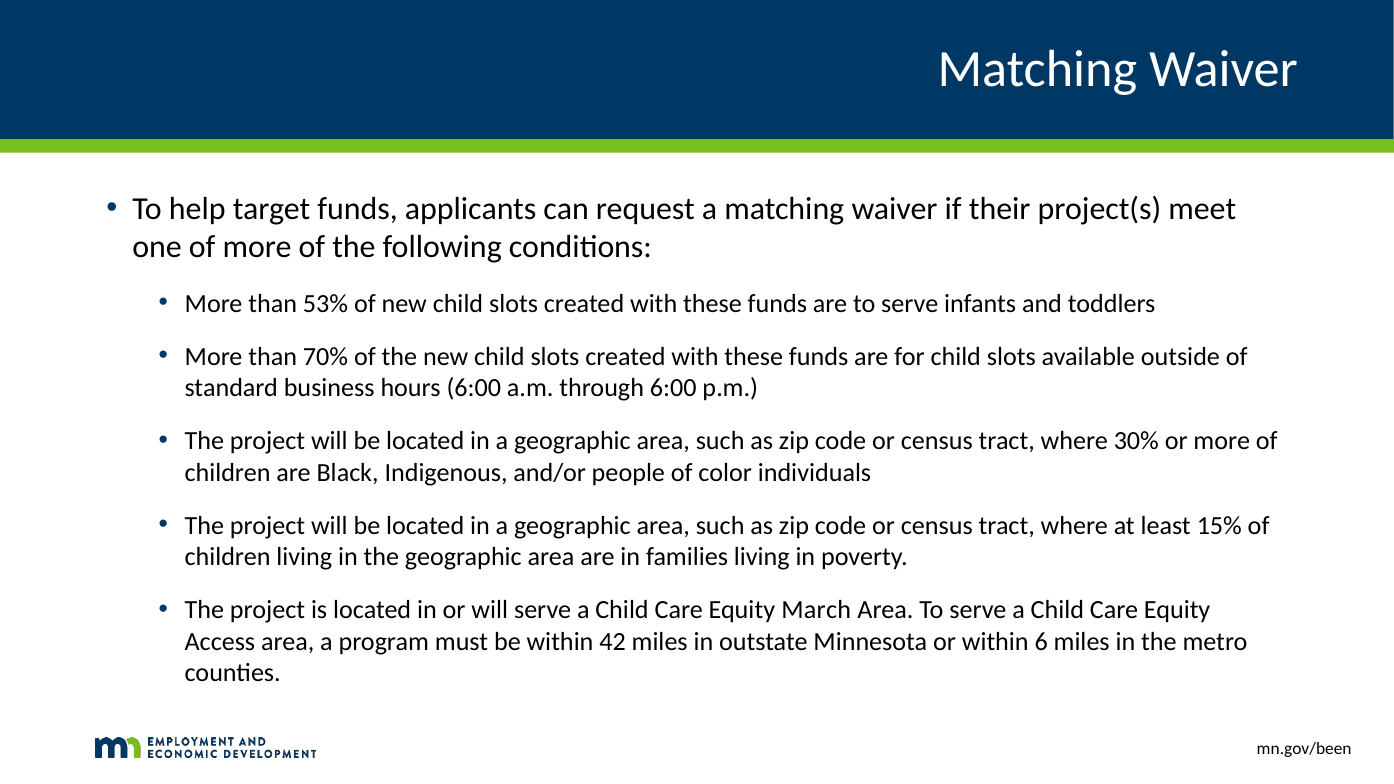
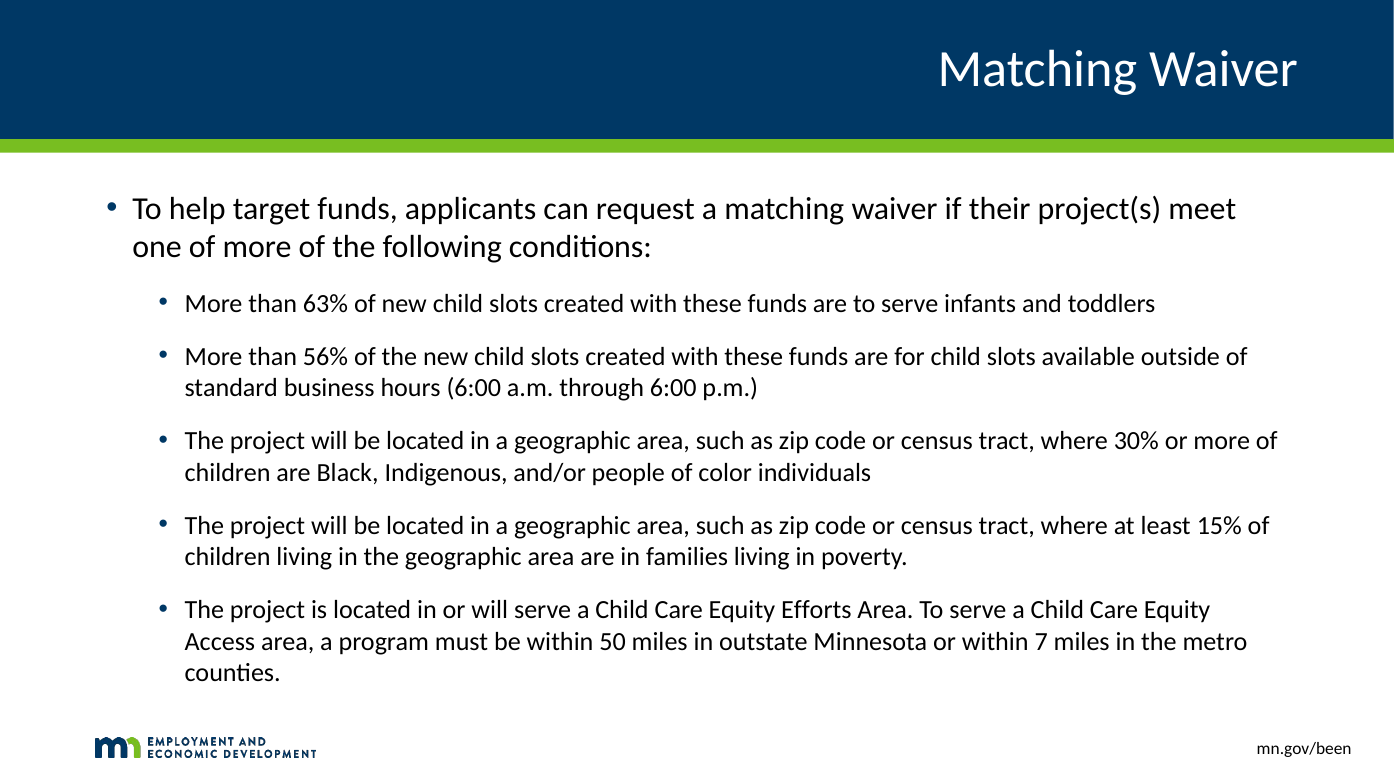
53%: 53% -> 63%
70%: 70% -> 56%
March: March -> Efforts
42: 42 -> 50
6: 6 -> 7
